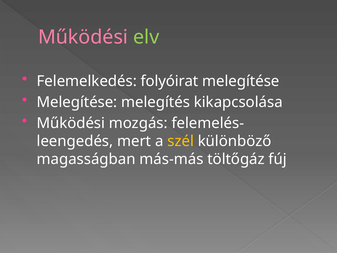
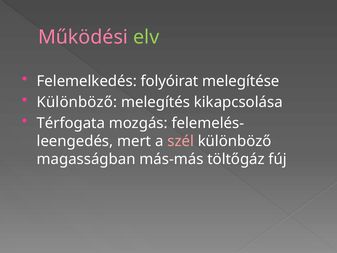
Melegítése at (77, 102): Melegítése -> Különböző
Működési at (71, 123): Működési -> Térfogata
szél colour: yellow -> pink
